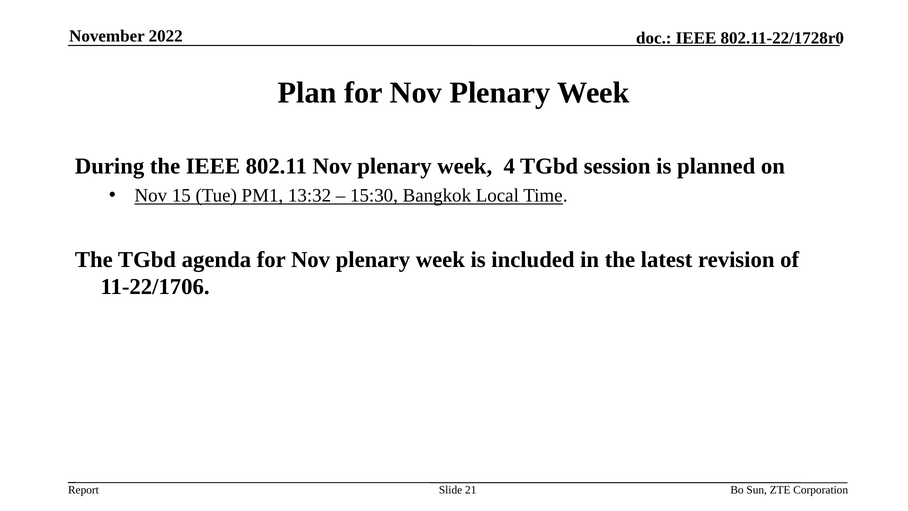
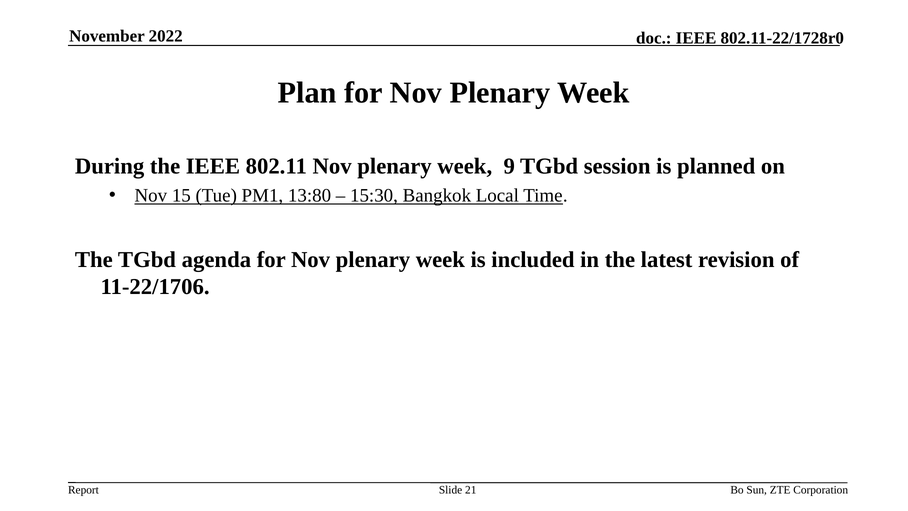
4: 4 -> 9
13:32: 13:32 -> 13:80
